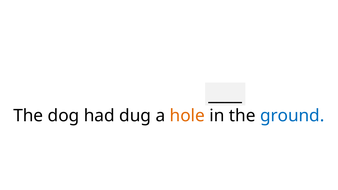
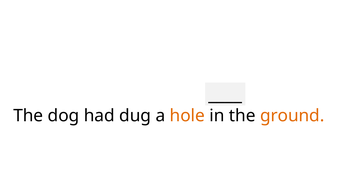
ground colour: blue -> orange
